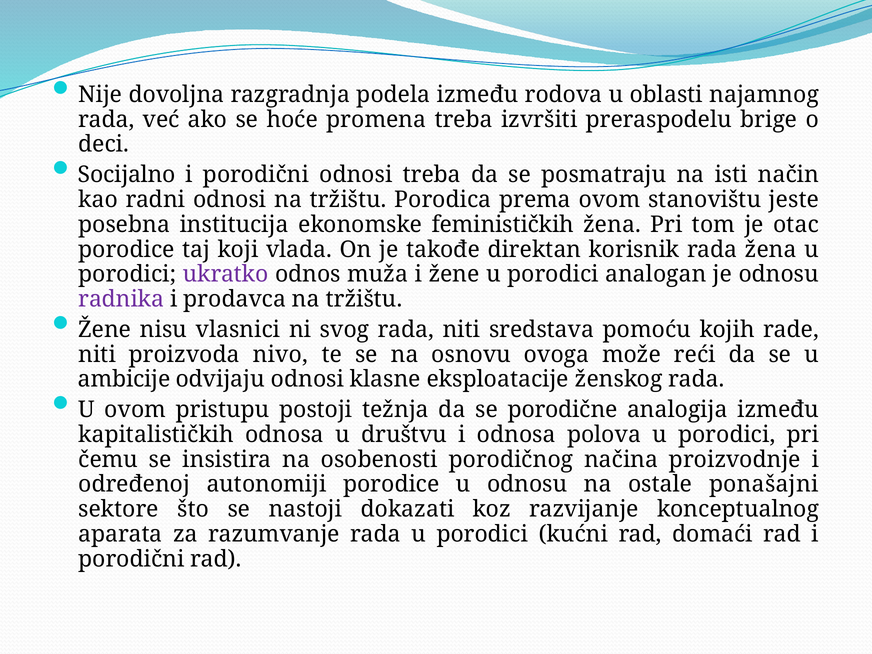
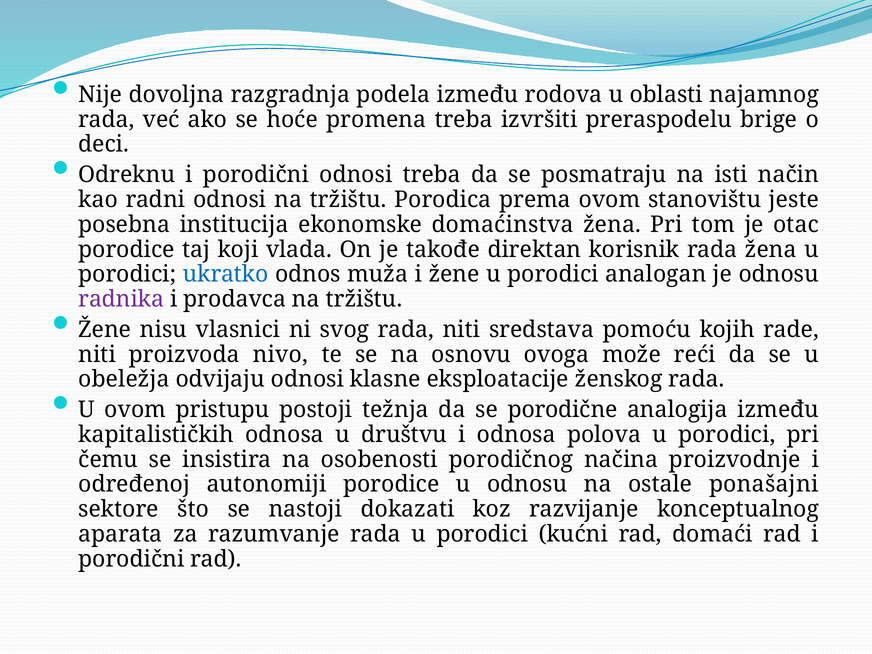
Socijalno: Socijalno -> Odreknu
feminističkih: feminističkih -> domaćinstva
ukratko colour: purple -> blue
ambicije: ambicije -> obeležja
